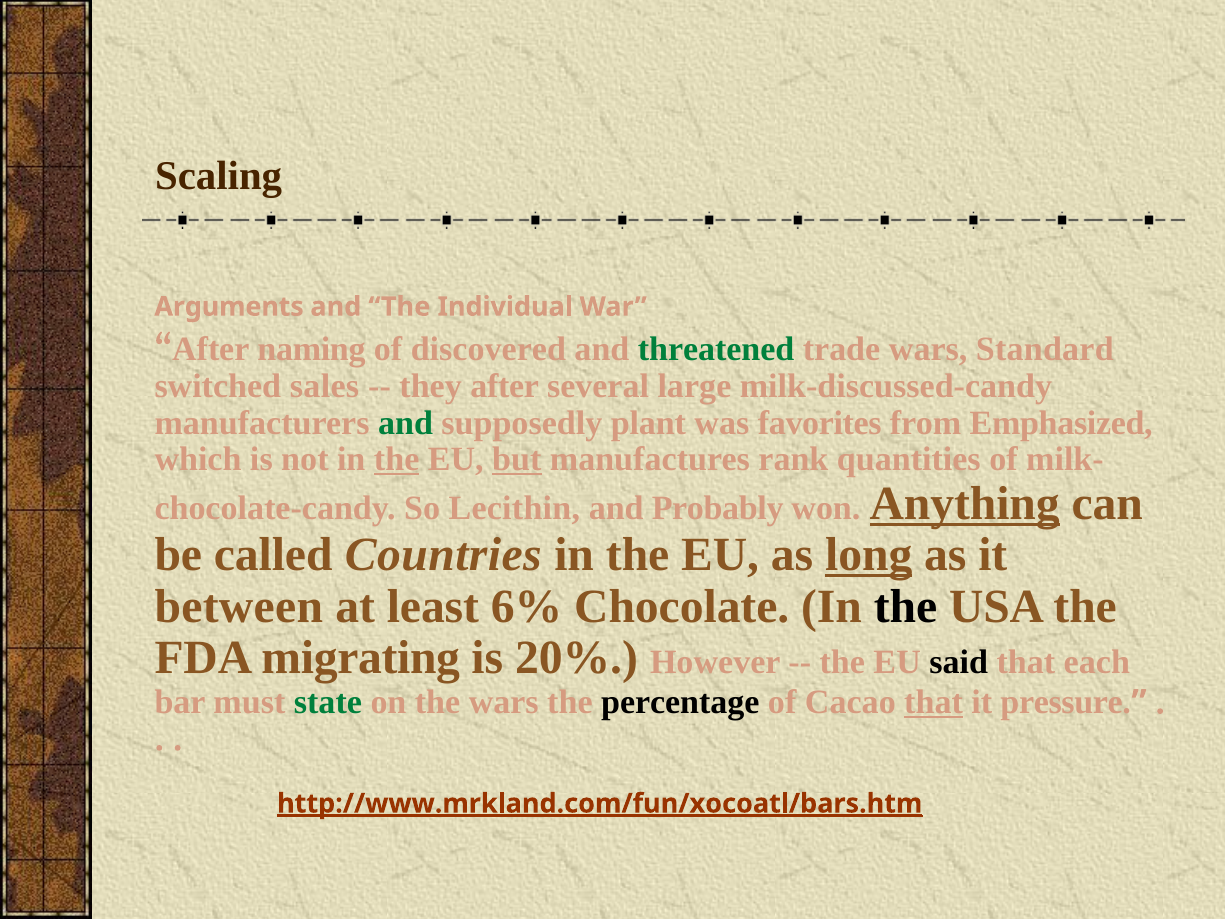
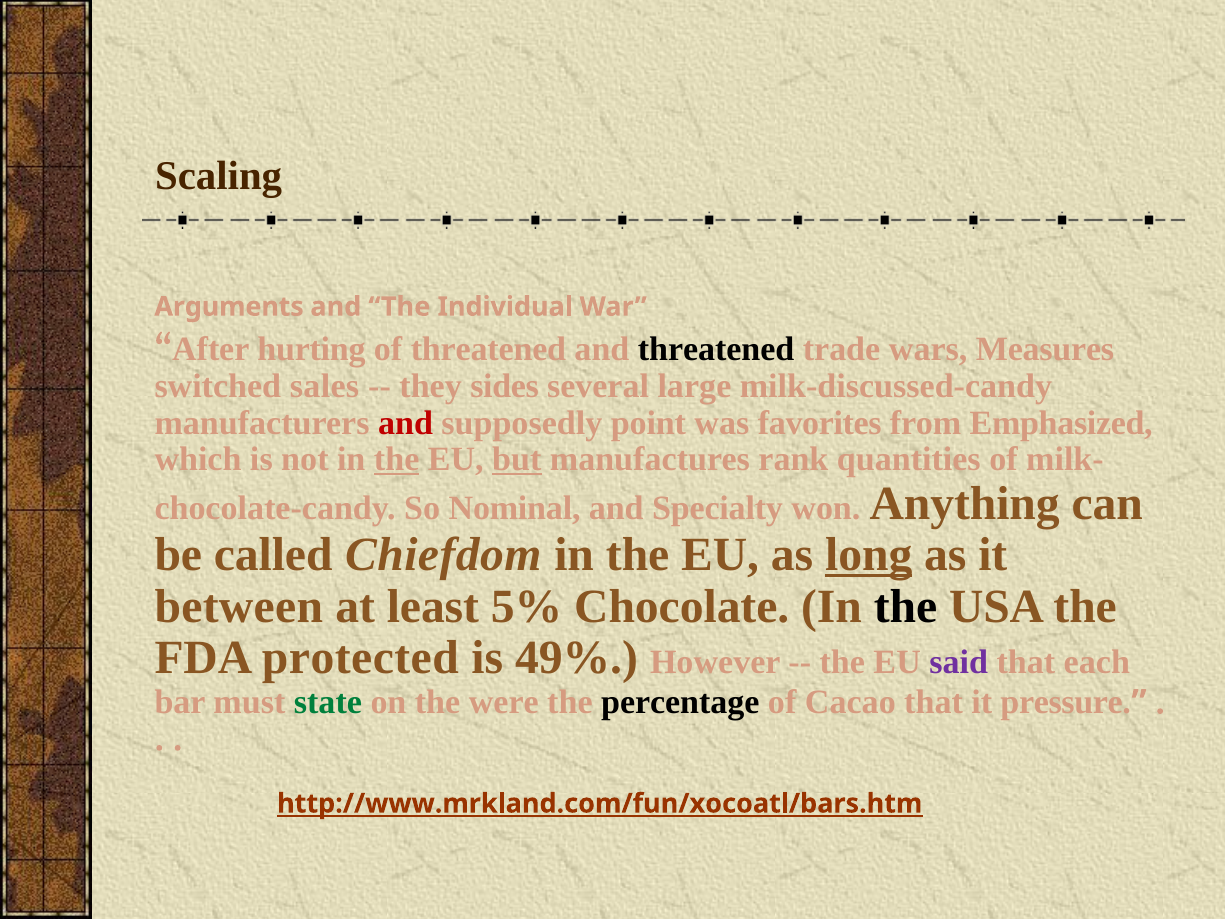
naming: naming -> hurting
of discovered: discovered -> threatened
threatened at (716, 349) colour: green -> black
Standard: Standard -> Measures
they after: after -> sides
and at (406, 423) colour: green -> red
plant: plant -> point
Lecithin: Lecithin -> Nominal
Probably: Probably -> Specialty
Anything underline: present -> none
Countries: Countries -> Chiefdom
6%: 6% -> 5%
migrating: migrating -> protected
20%: 20% -> 49%
said colour: black -> purple
the wars: wars -> were
that at (934, 702) underline: present -> none
http://www.mrkland.com/fun/xocoatl/bars.htm underline: present -> none
